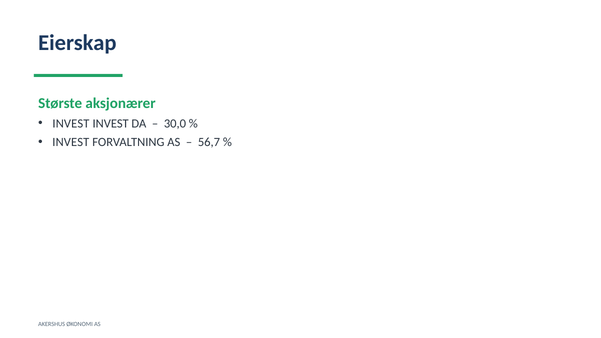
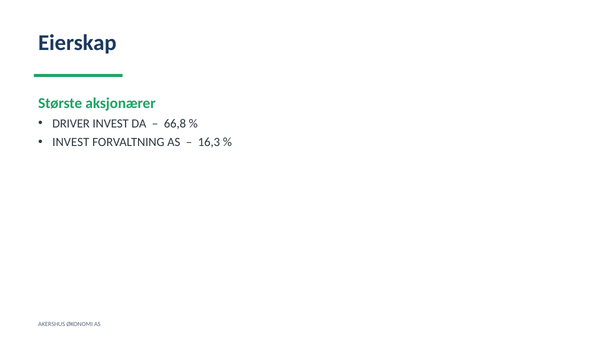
INVEST at (71, 124): INVEST -> DRIVER
30,0: 30,0 -> 66,8
56,7: 56,7 -> 16,3
